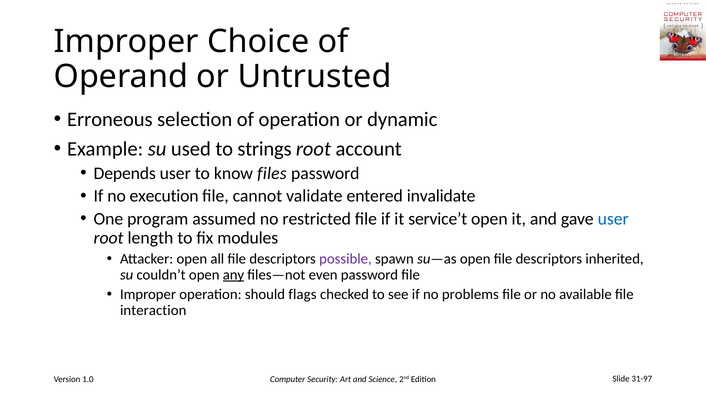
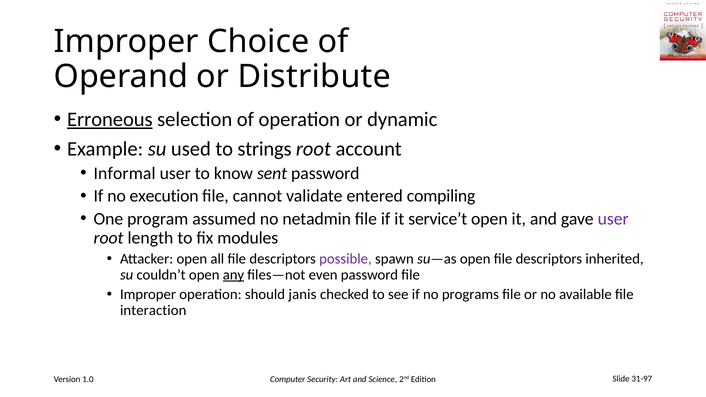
Untrusted: Untrusted -> Distribute
Erroneous underline: none -> present
Depends: Depends -> Informal
files: files -> sent
invalidate: invalidate -> compiling
restricted: restricted -> netadmin
user at (613, 219) colour: blue -> purple
flags: flags -> janis
problems: problems -> programs
